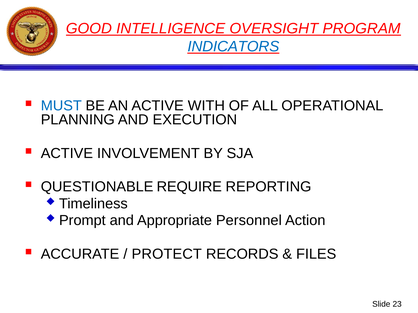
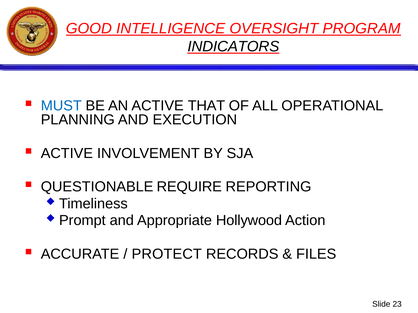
INDICATORS colour: blue -> black
WITH: WITH -> THAT
Personnel: Personnel -> Hollywood
